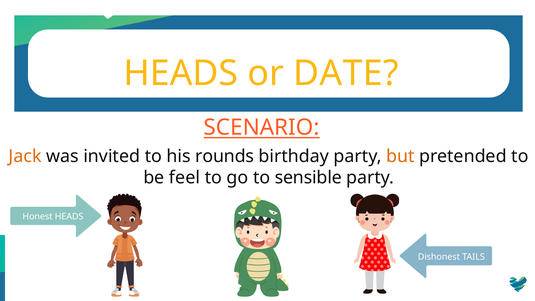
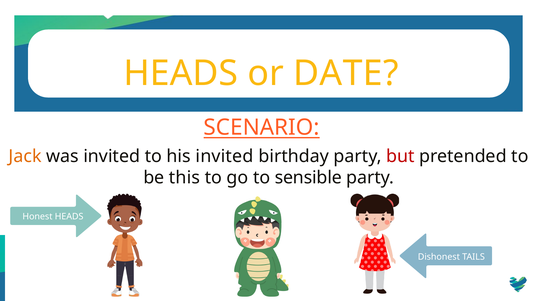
his rounds: rounds -> invited
but colour: orange -> red
feel: feel -> this
